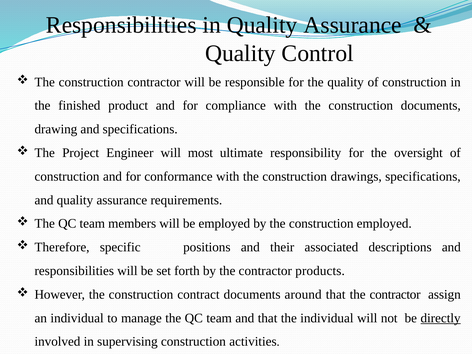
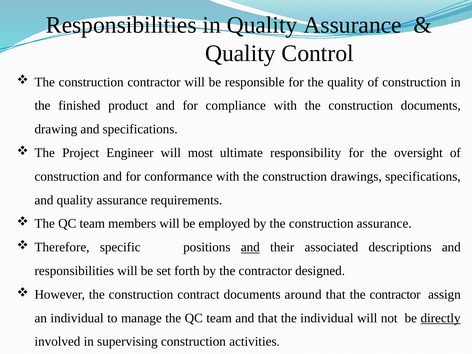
construction employed: employed -> assurance
and at (250, 247) underline: none -> present
products: products -> designed
